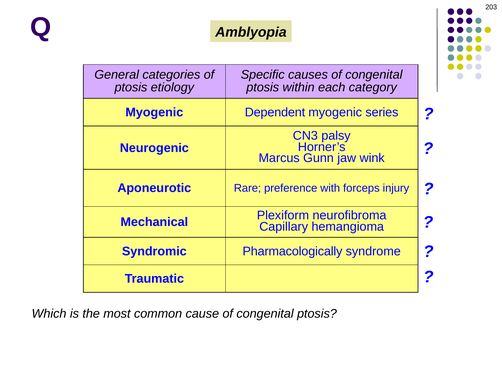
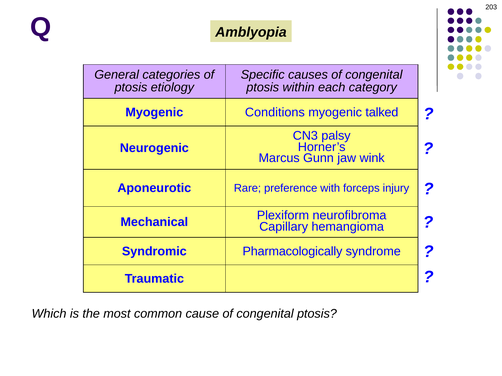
Dependent: Dependent -> Conditions
series: series -> talked
